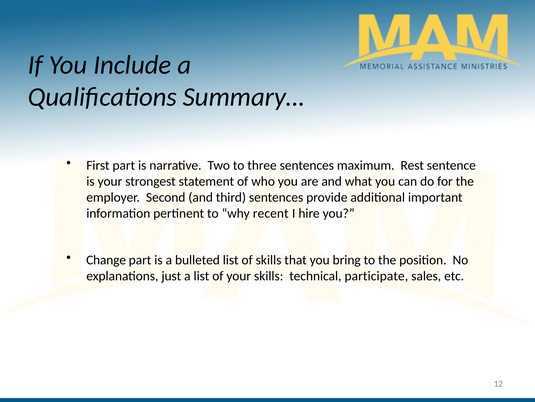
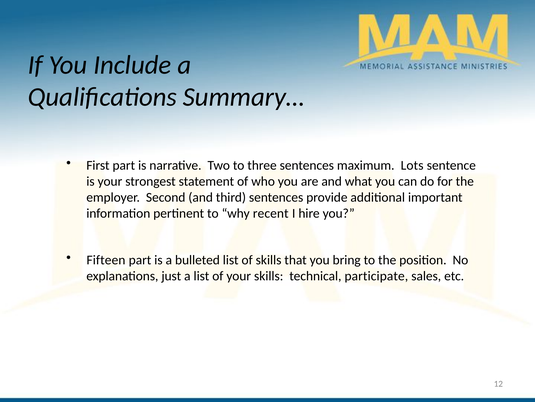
Rest: Rest -> Lots
Change: Change -> Fifteen
